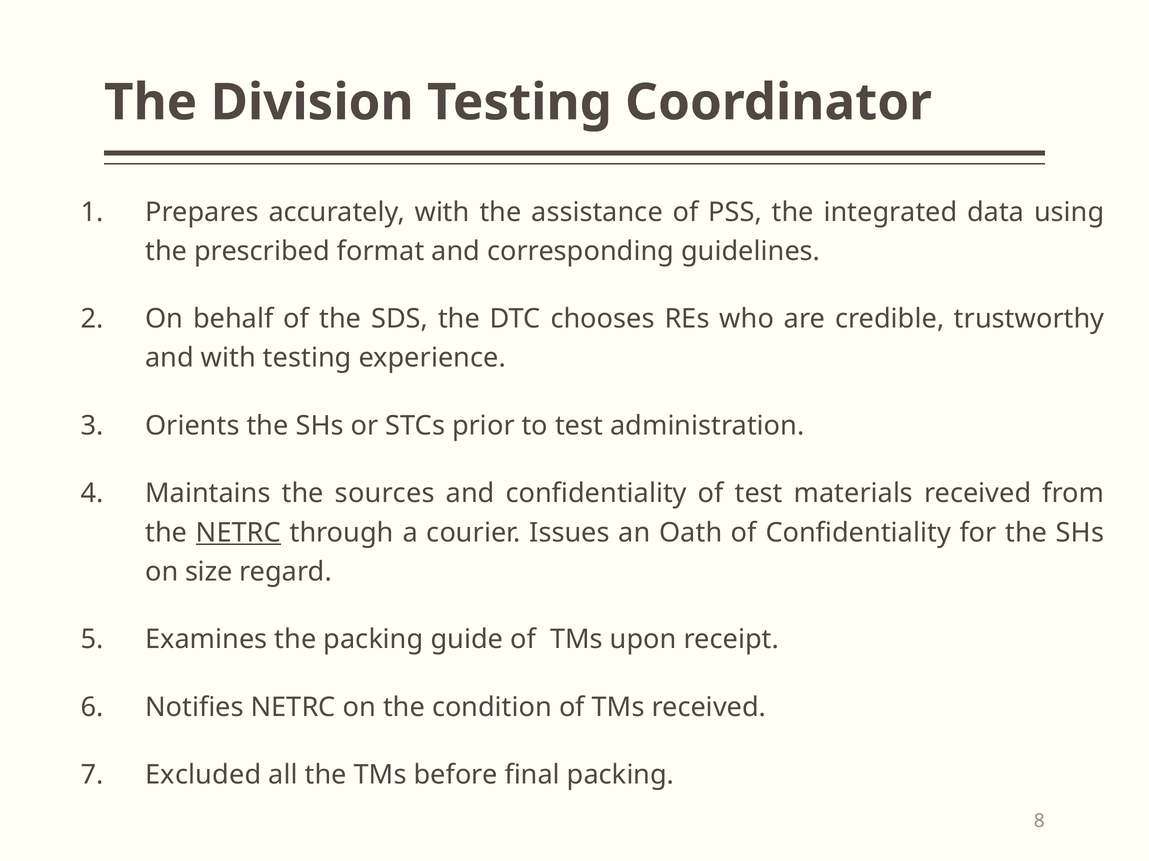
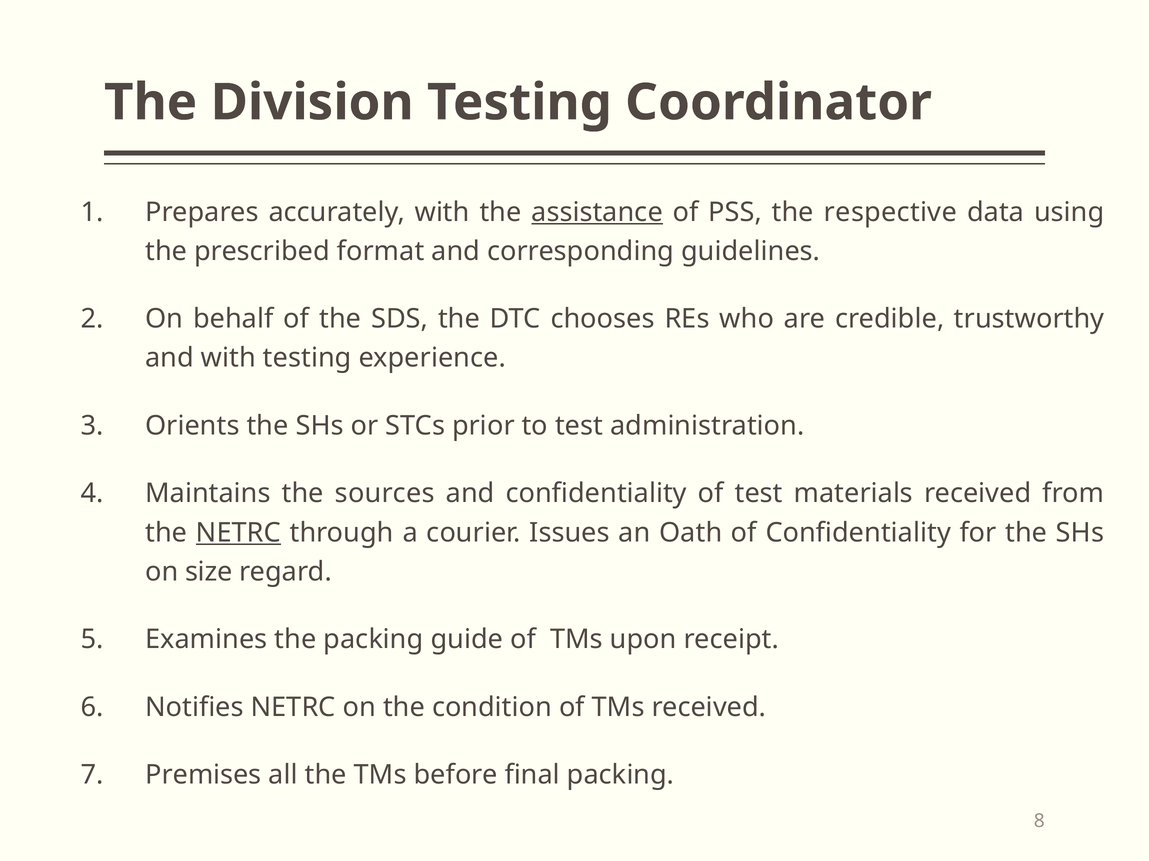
assistance underline: none -> present
integrated: integrated -> respective
Excluded: Excluded -> Premises
